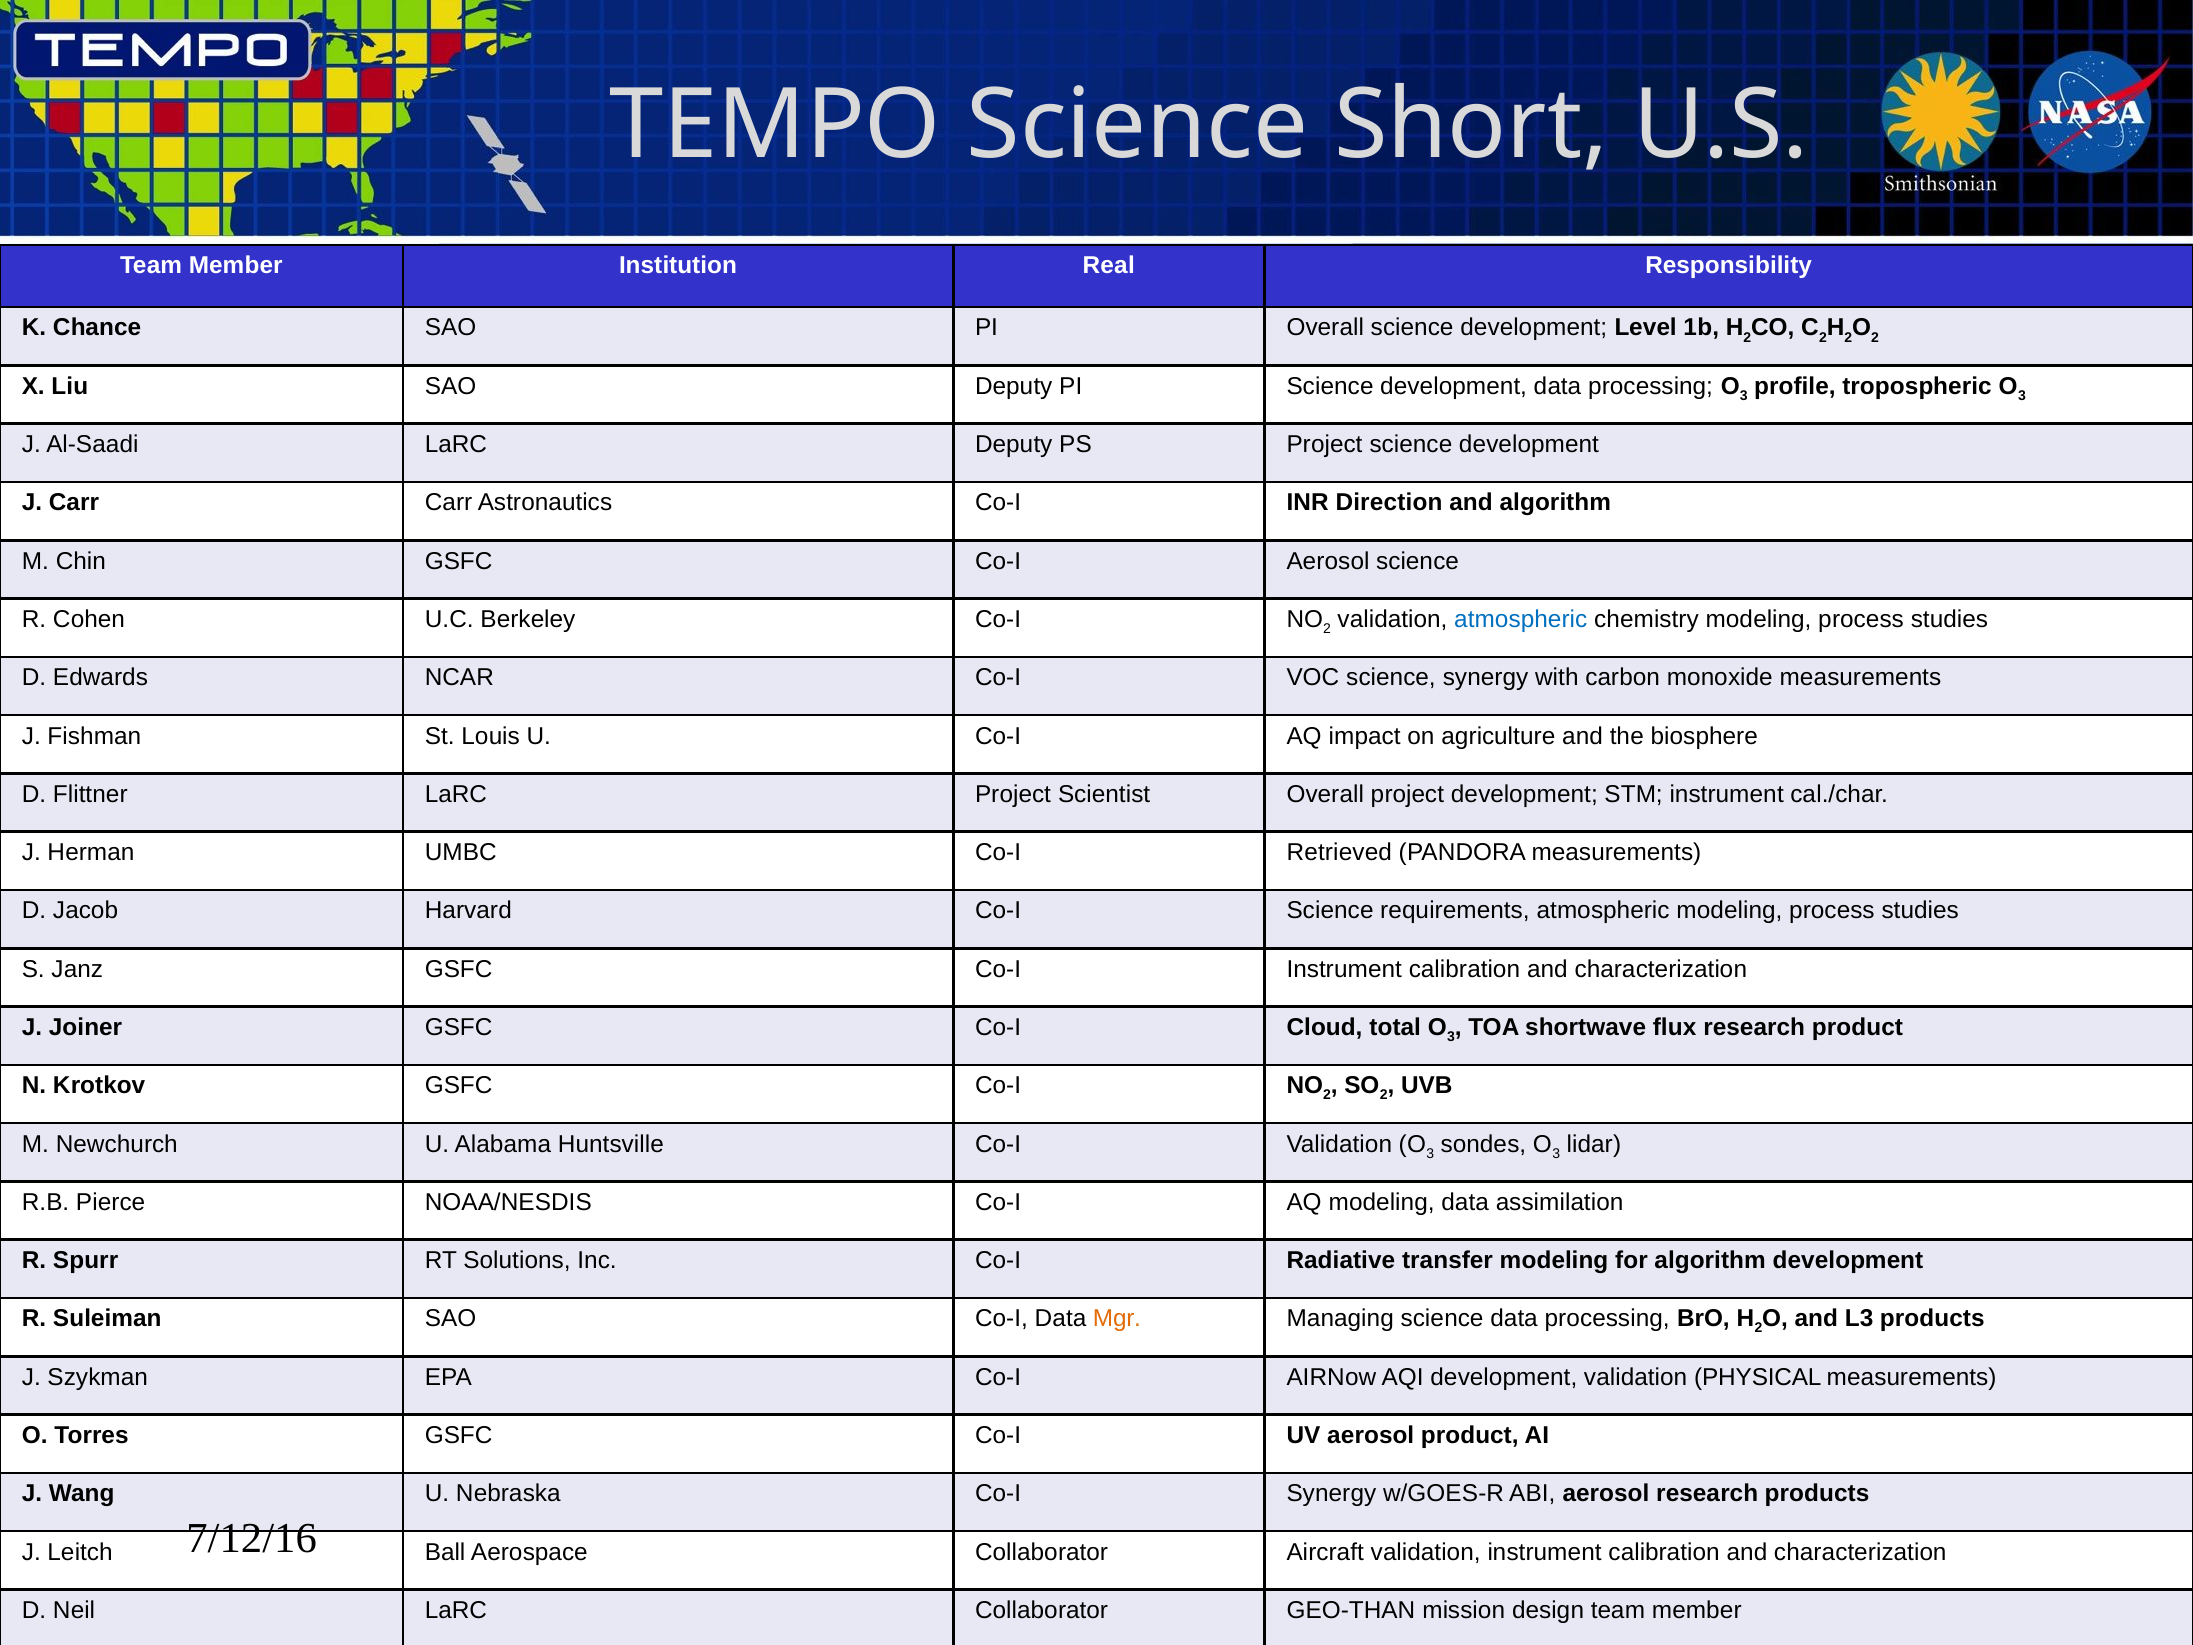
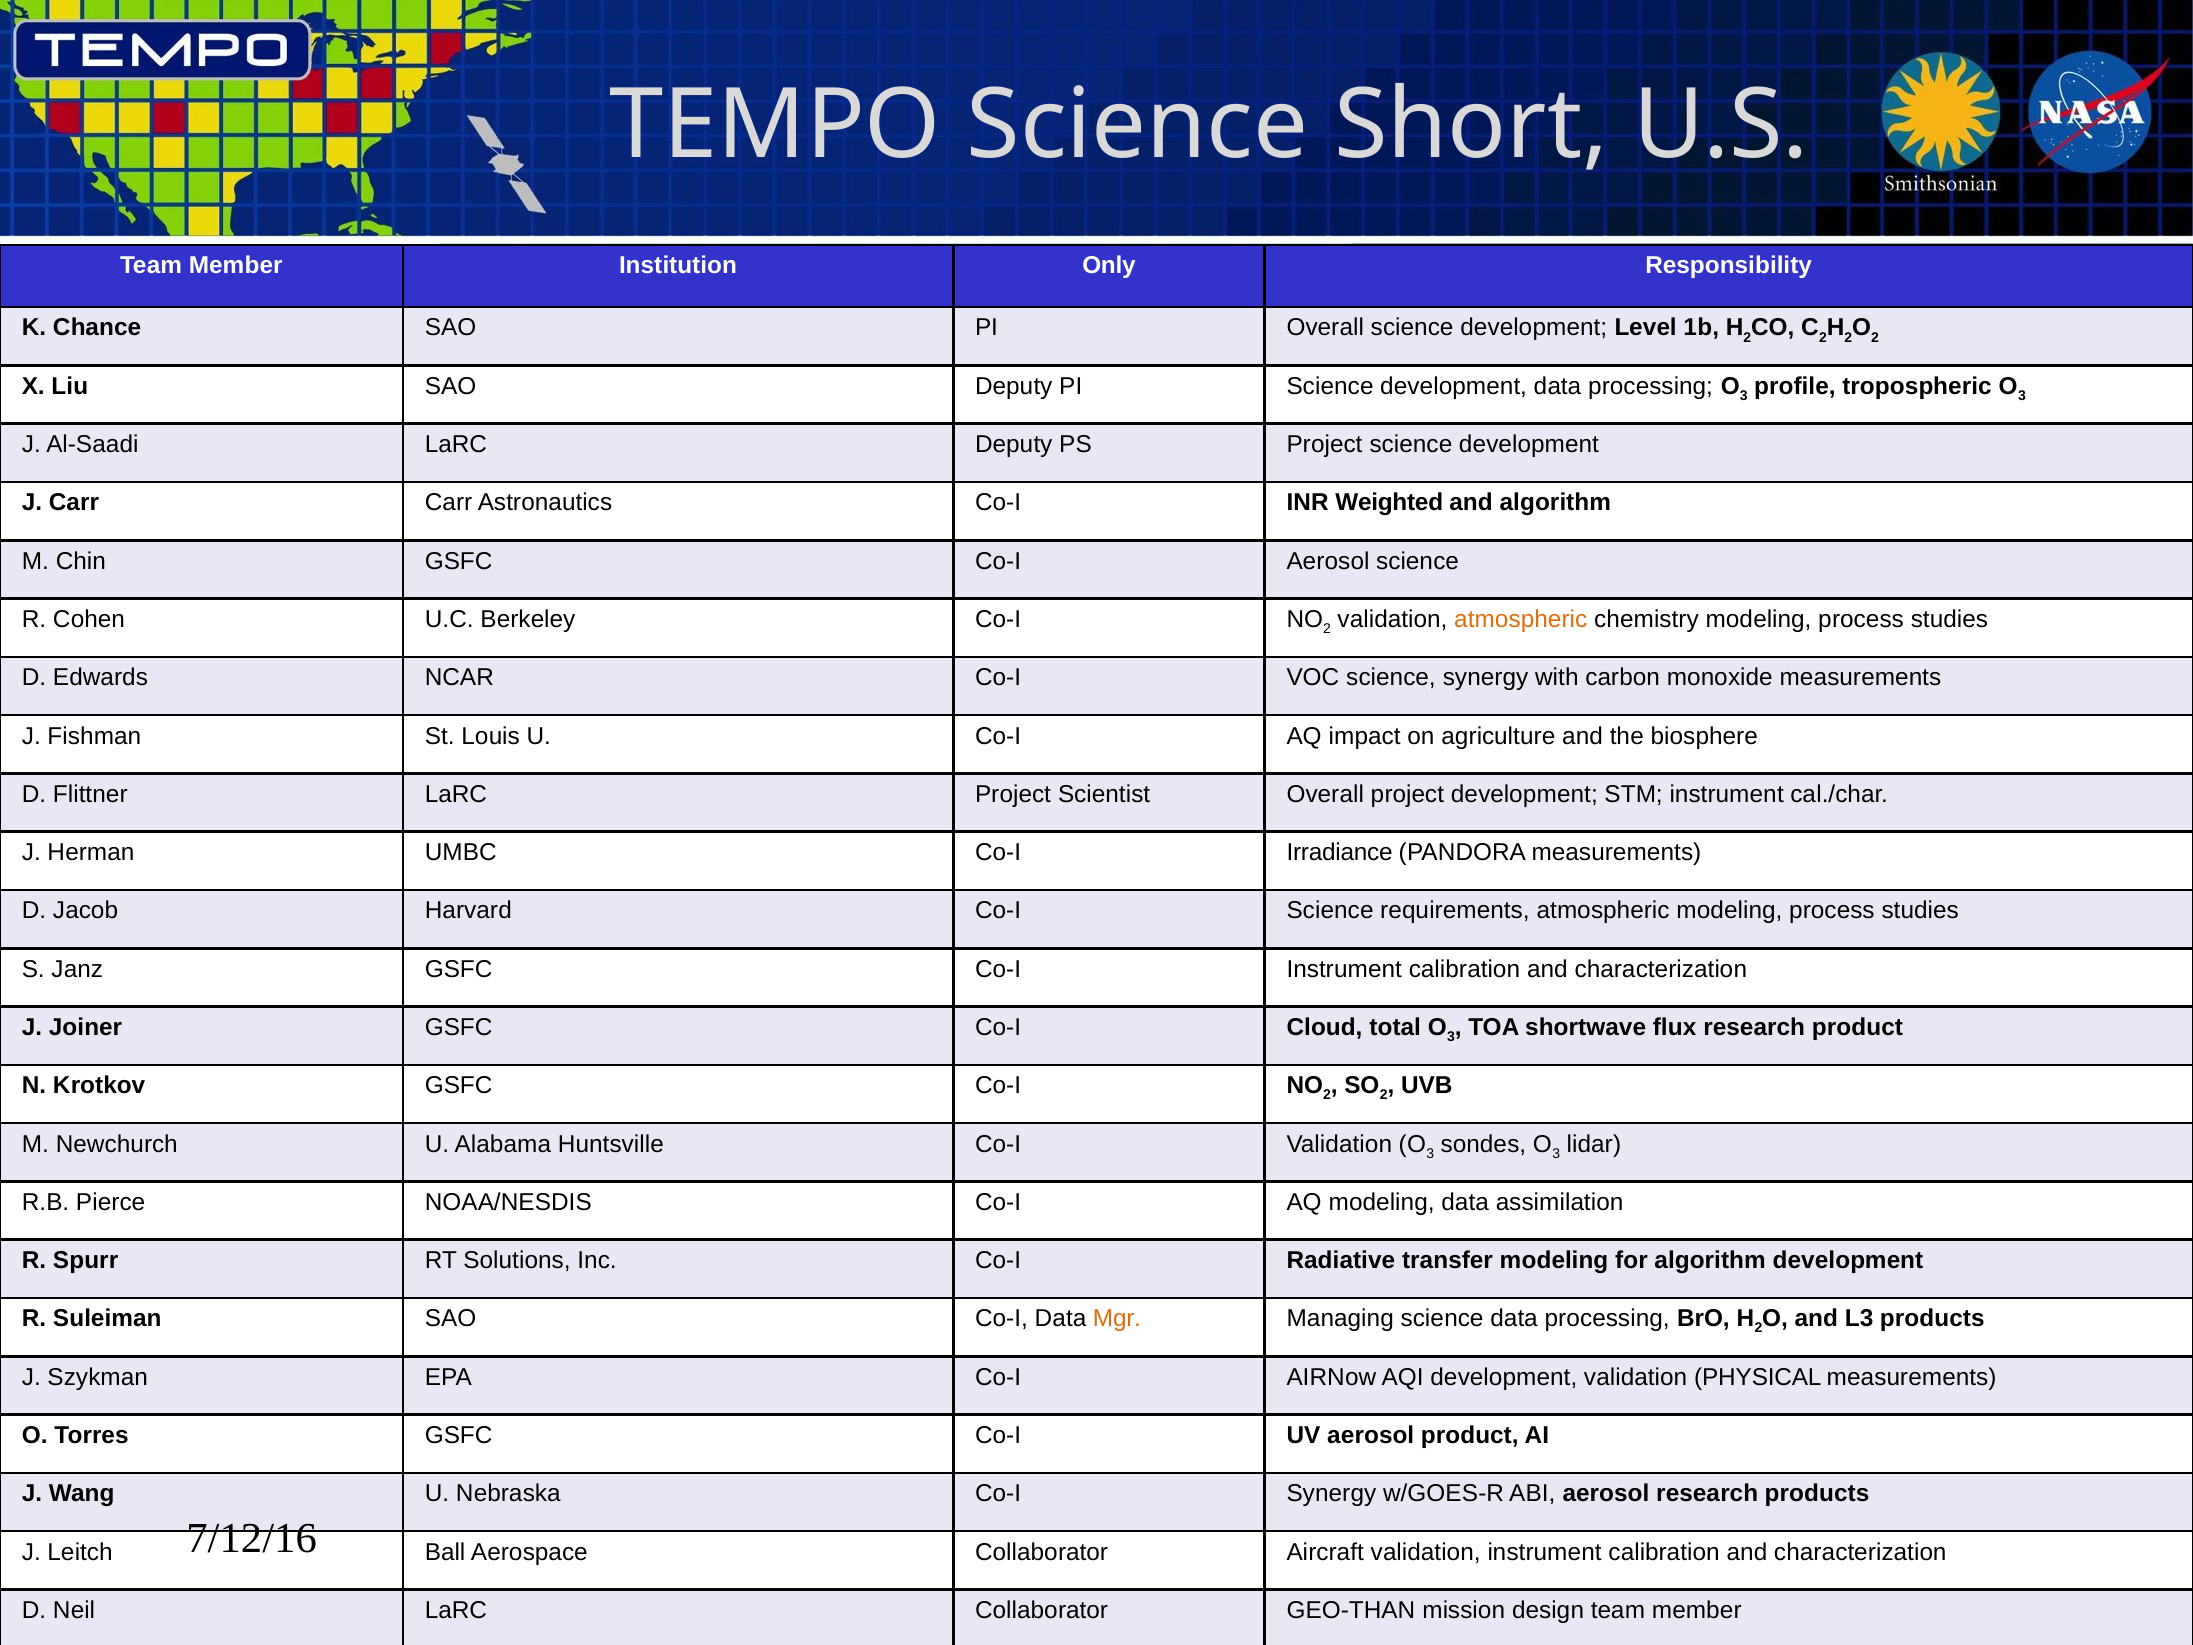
Real: Real -> Only
Direction: Direction -> Weighted
atmospheric at (1521, 619) colour: blue -> orange
Retrieved: Retrieved -> Irradiance
